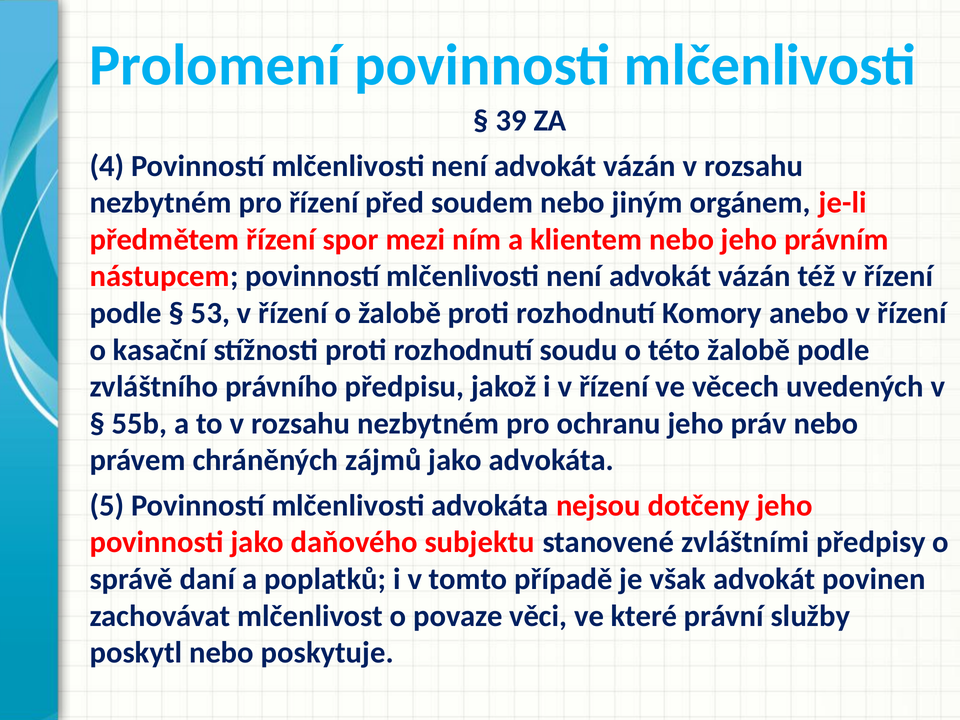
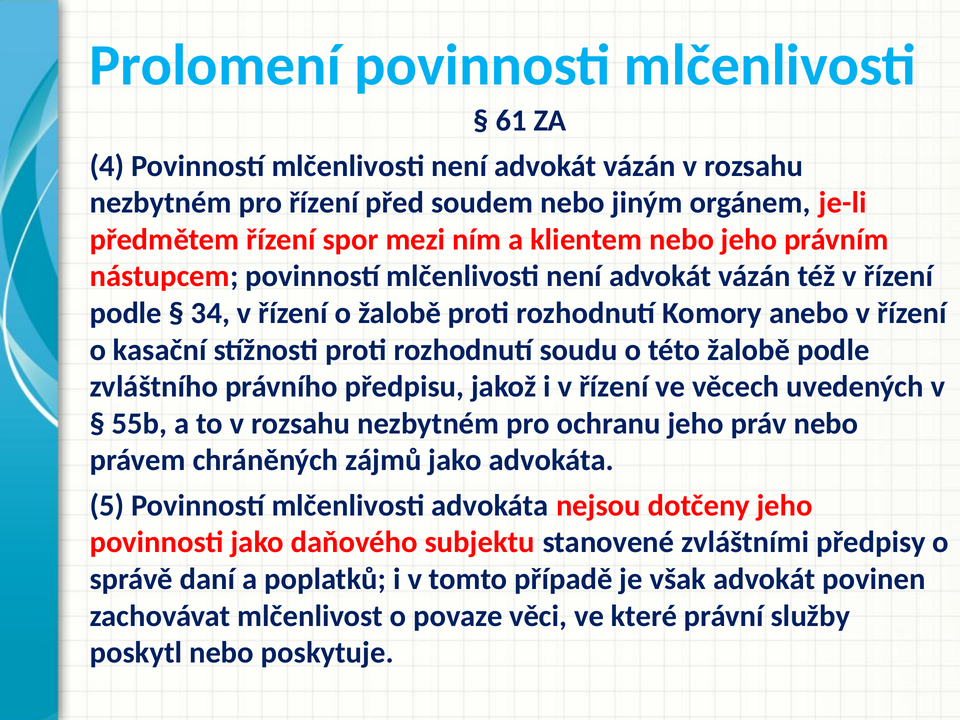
39: 39 -> 61
53: 53 -> 34
